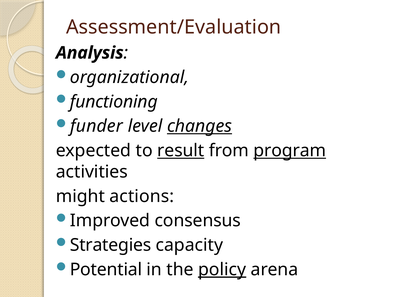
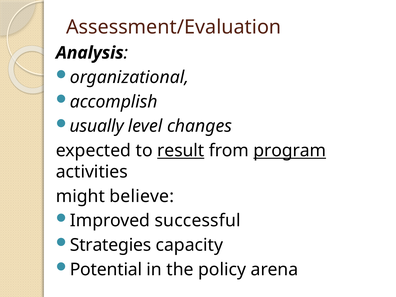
functioning: functioning -> accomplish
funder: funder -> usually
changes underline: present -> none
actions: actions -> believe
consensus: consensus -> successful
policy underline: present -> none
